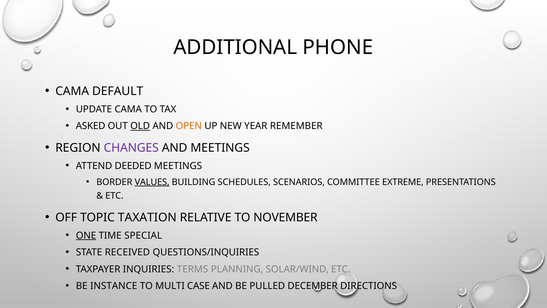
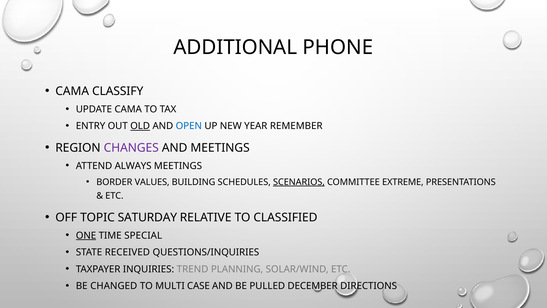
DEFAULT: DEFAULT -> CLASSIFY
ASKED: ASKED -> ENTRY
OPEN colour: orange -> blue
DEEDED: DEEDED -> ALWAYS
VALUES underline: present -> none
SCENARIOS underline: none -> present
TAXATION: TAXATION -> SATURDAY
NOVEMBER: NOVEMBER -> CLASSIFIED
TERMS: TERMS -> TREND
INSTANCE: INSTANCE -> CHANGED
